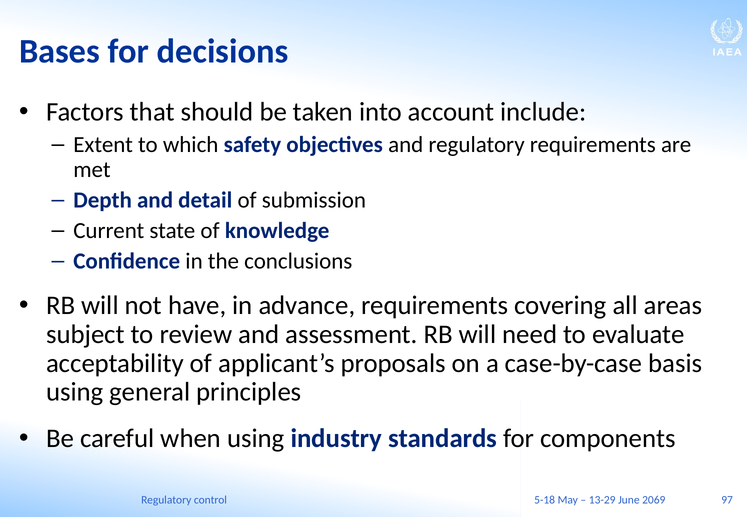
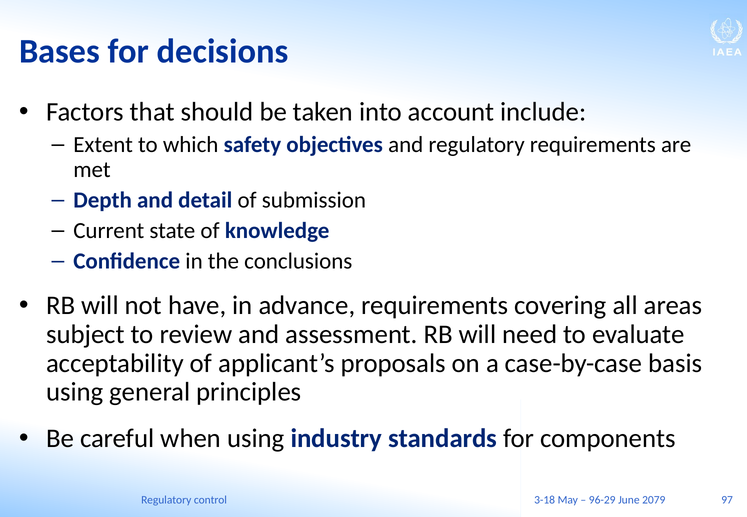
5-18: 5-18 -> 3-18
13-29: 13-29 -> 96-29
2069: 2069 -> 2079
